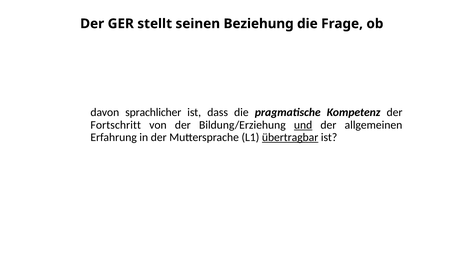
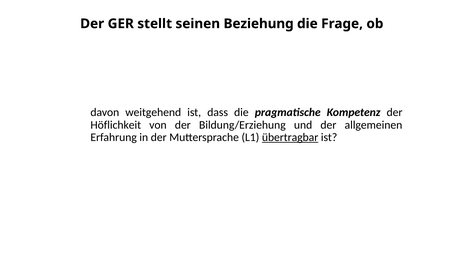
sprachlicher: sprachlicher -> weitgehend
Fortschritt: Fortschritt -> Höflichkeit
und underline: present -> none
